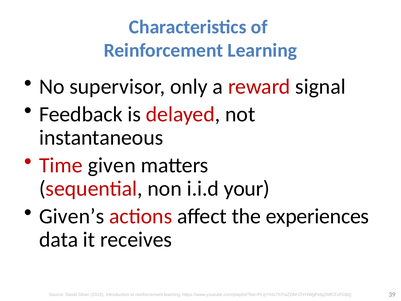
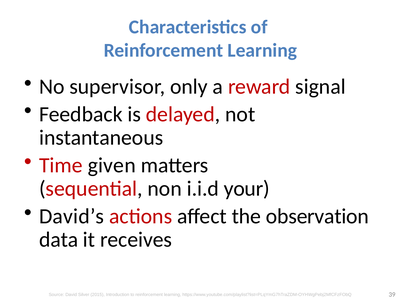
Given’s: Given’s -> David’s
experiences: experiences -> observation
